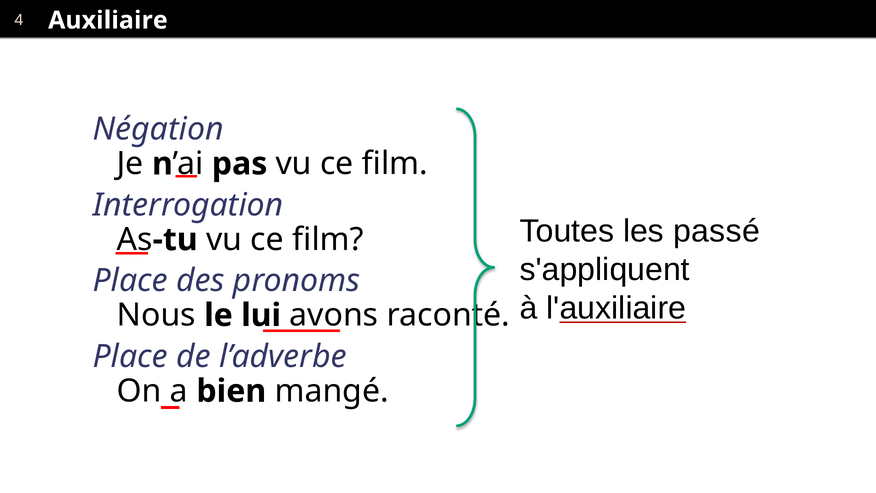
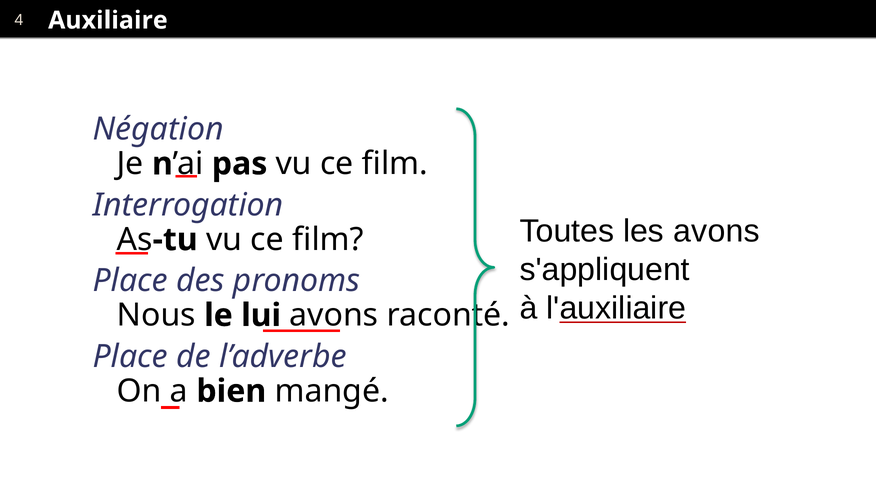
les passé: passé -> avons
